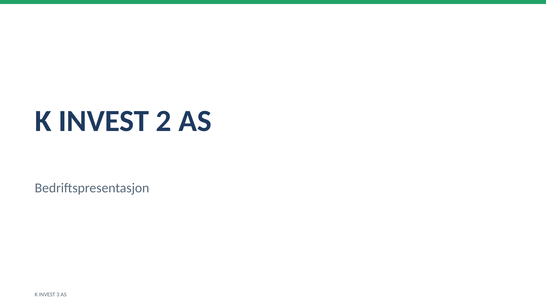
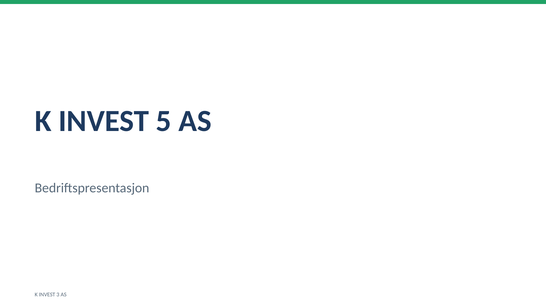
2: 2 -> 5
